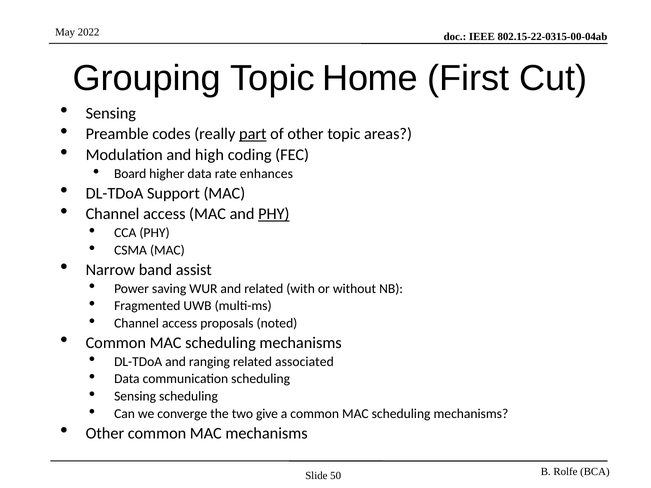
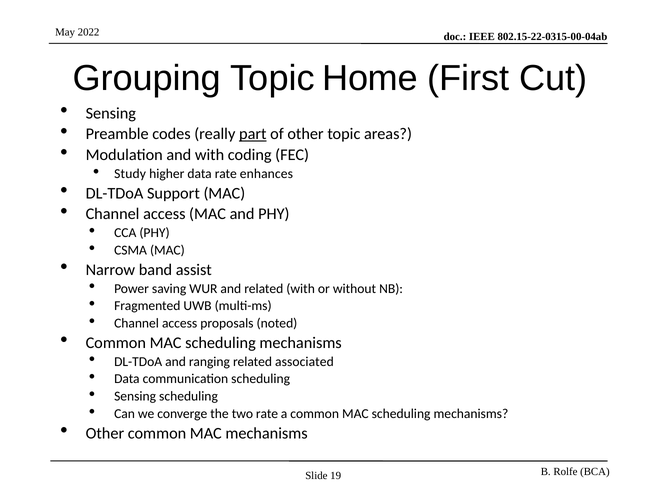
and high: high -> with
Board: Board -> Study
PHY at (274, 214) underline: present -> none
two give: give -> rate
50: 50 -> 19
